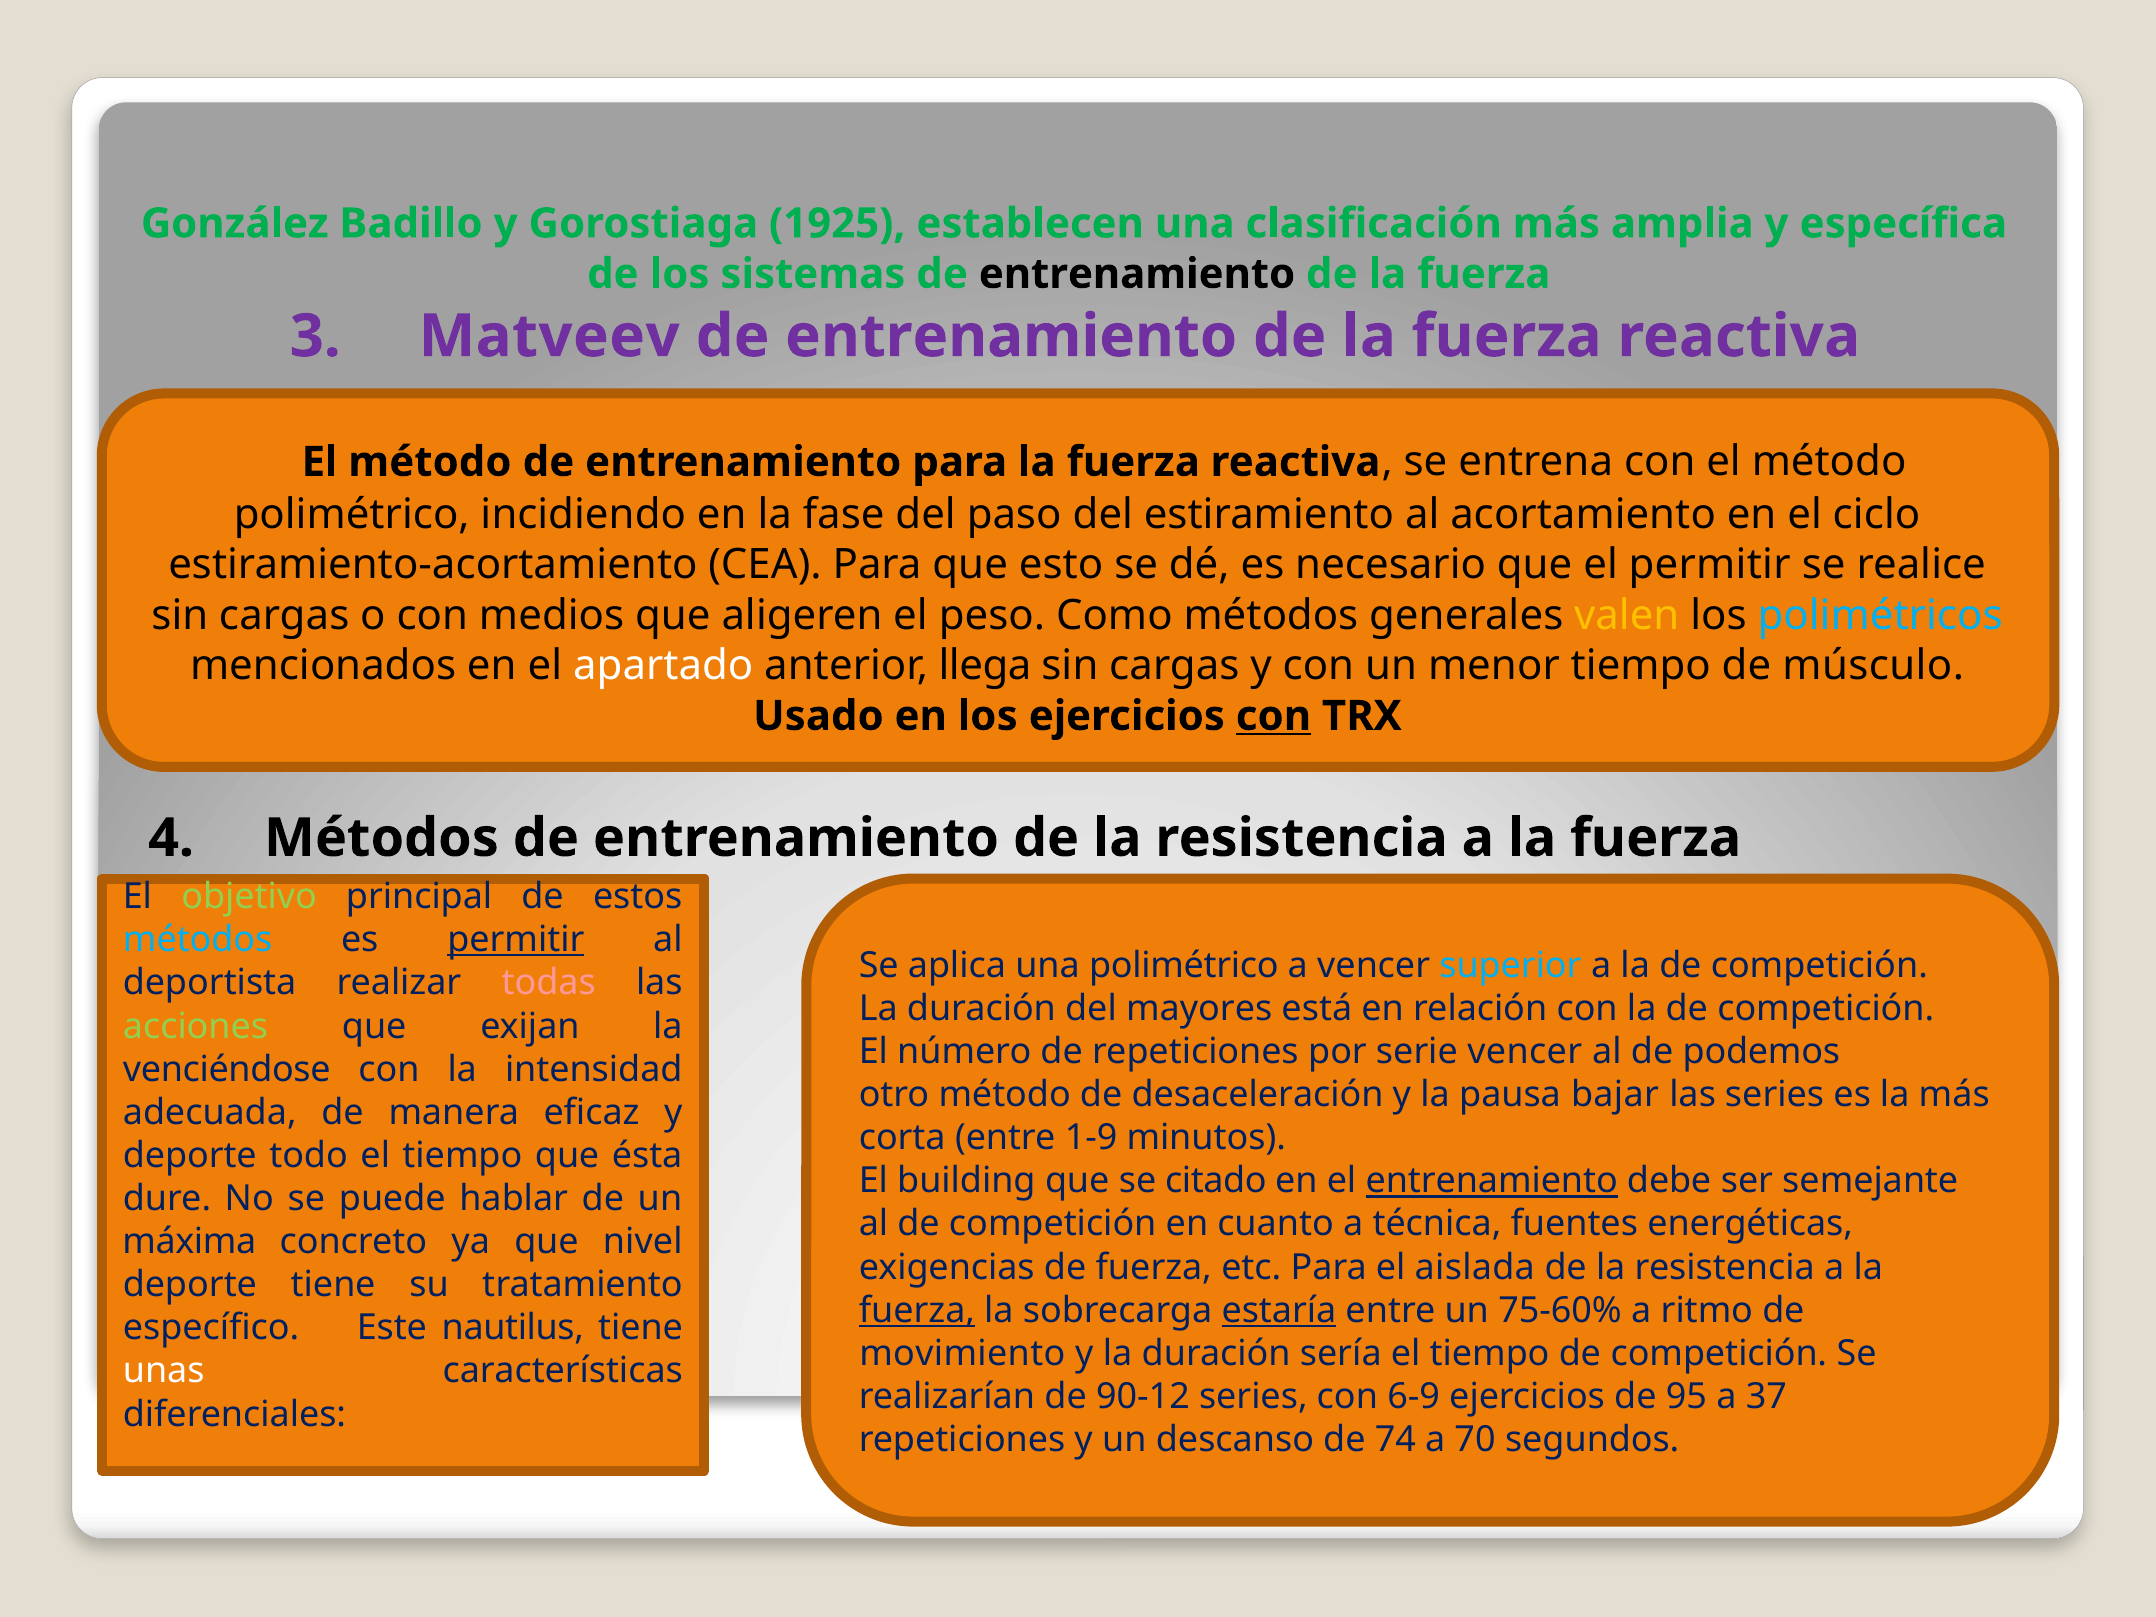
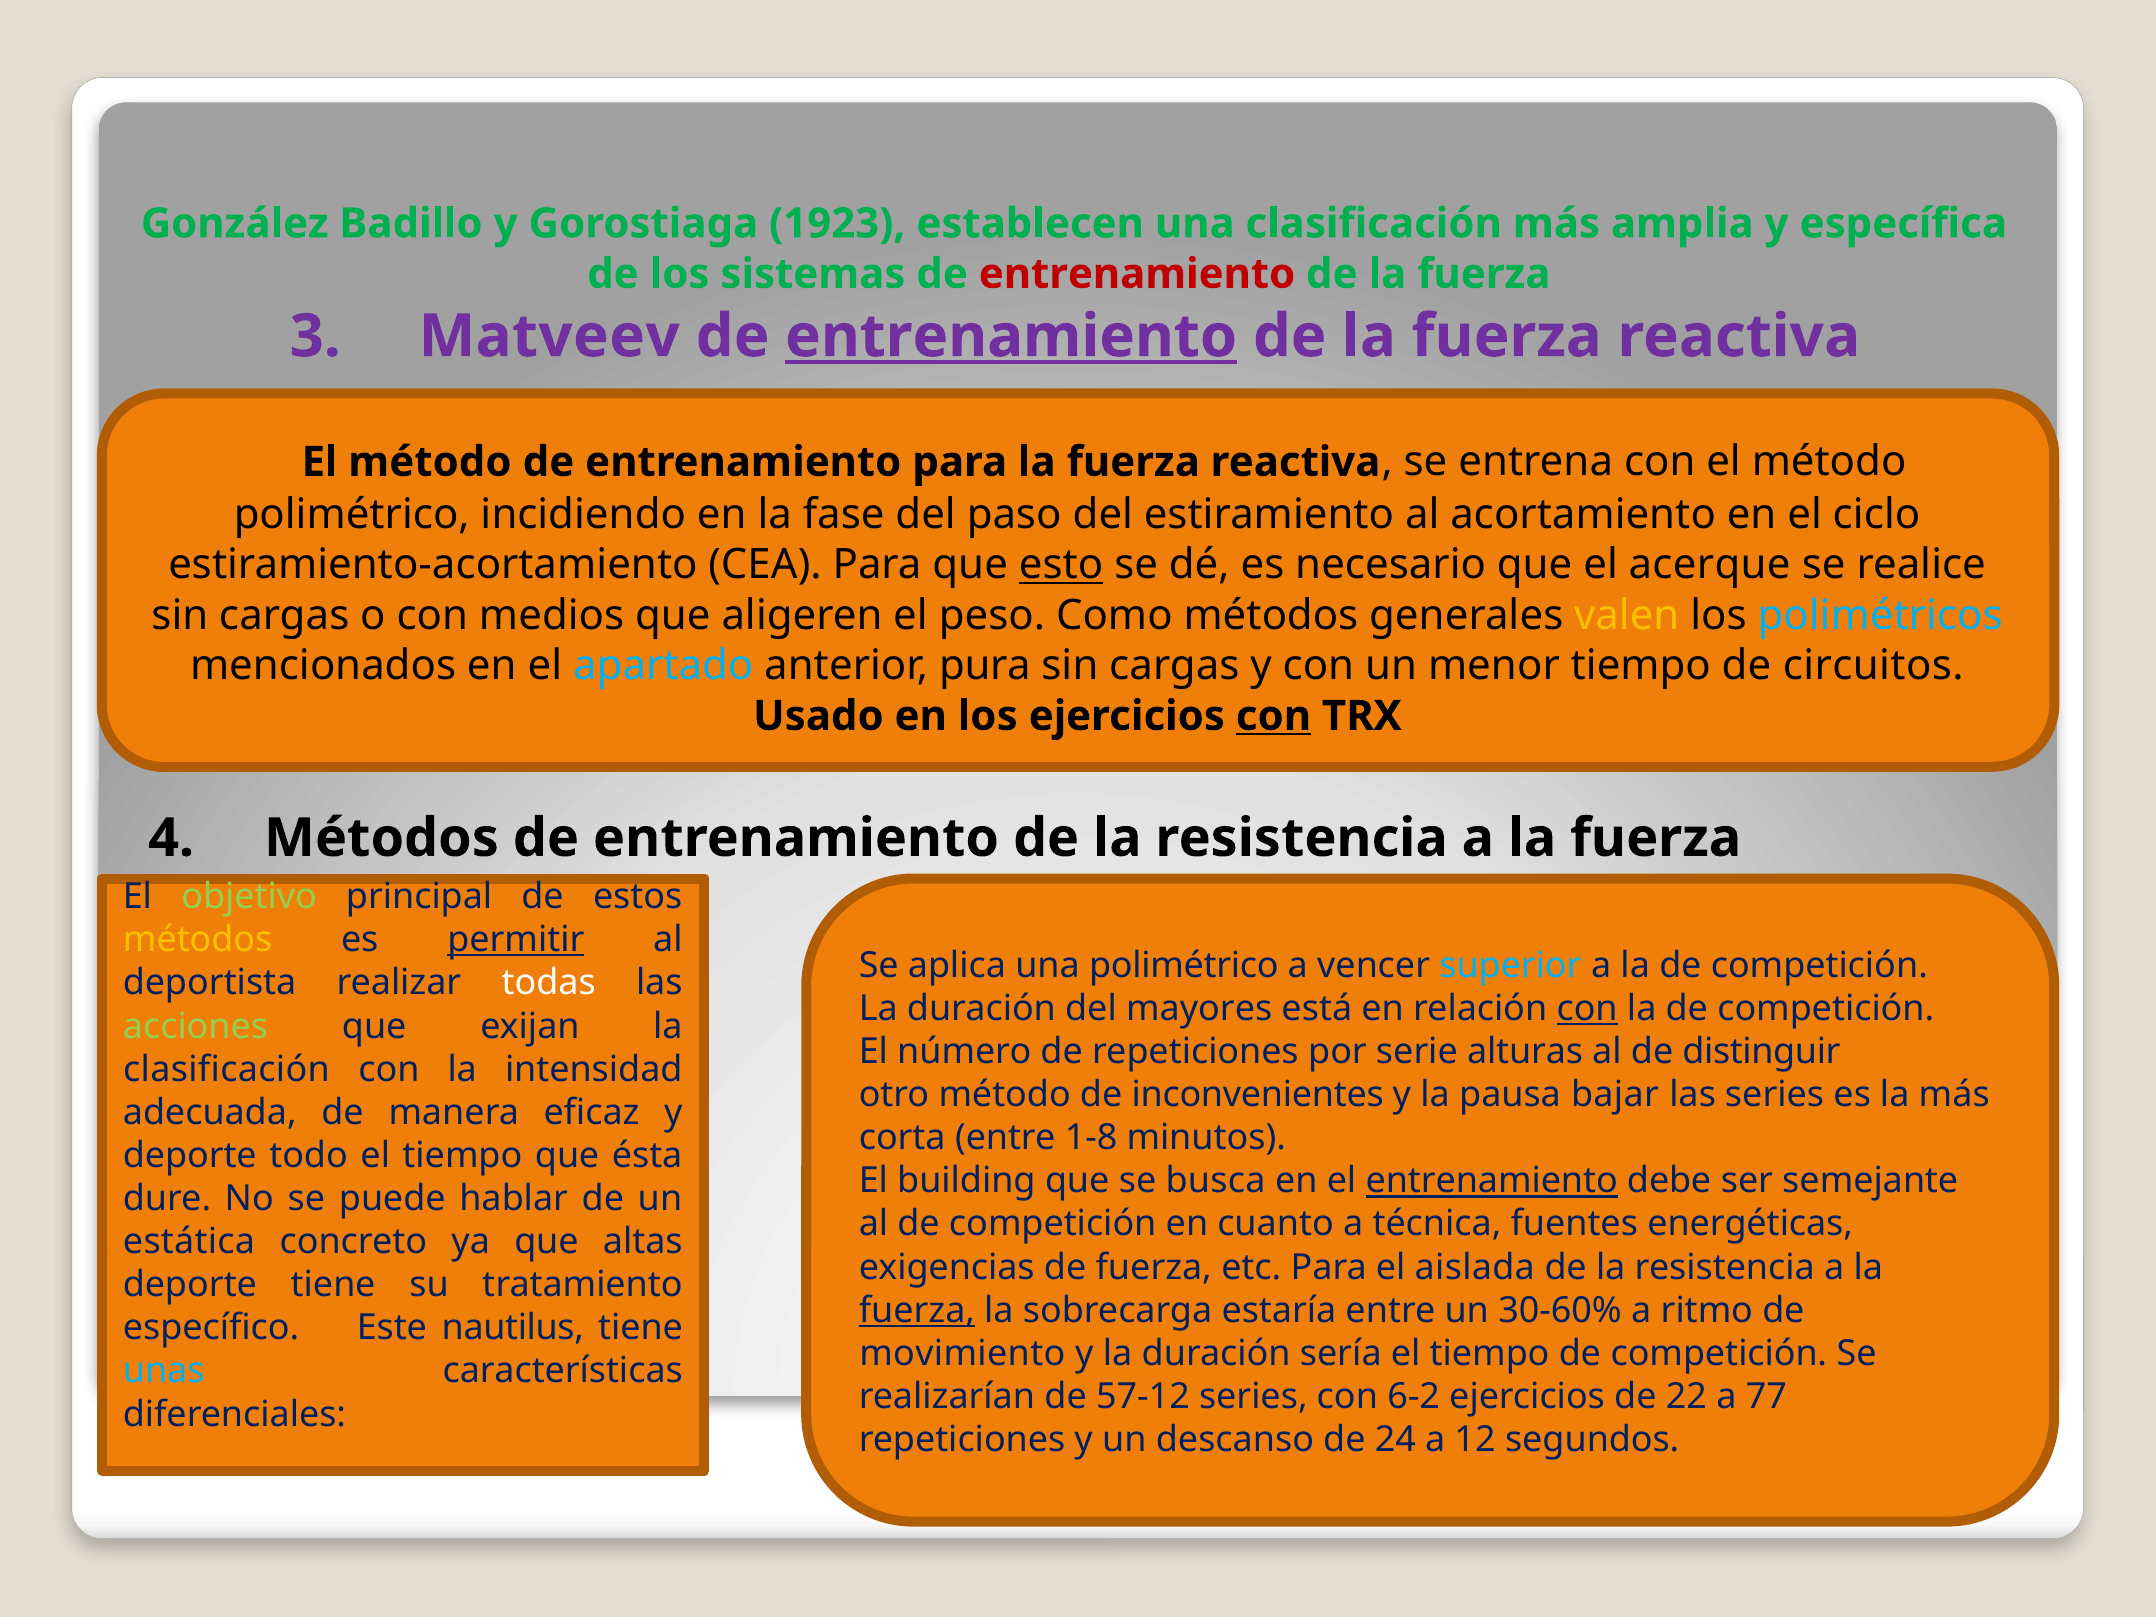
1925: 1925 -> 1923
entrenamiento at (1137, 274) colour: black -> red
entrenamiento at (1011, 336) underline: none -> present
esto underline: none -> present
el permitir: permitir -> acerque
apartado colour: white -> light blue
llega: llega -> pura
músculo: músculo -> circuitos
métodos at (198, 940) colour: light blue -> yellow
todas colour: pink -> white
con at (1587, 1009) underline: none -> present
serie vencer: vencer -> alturas
podemos: podemos -> distinguir
venciéndose at (227, 1069): venciéndose -> clasificación
desaceleración: desaceleración -> inconvenientes
1-9: 1-9 -> 1-8
citado: citado -> busca
máxima: máxima -> estática
nivel: nivel -> altas
estaría underline: present -> none
75-60%: 75-60% -> 30-60%
unas colour: white -> light blue
90-12: 90-12 -> 57-12
6-9: 6-9 -> 6-2
95: 95 -> 22
37: 37 -> 77
74: 74 -> 24
70: 70 -> 12
